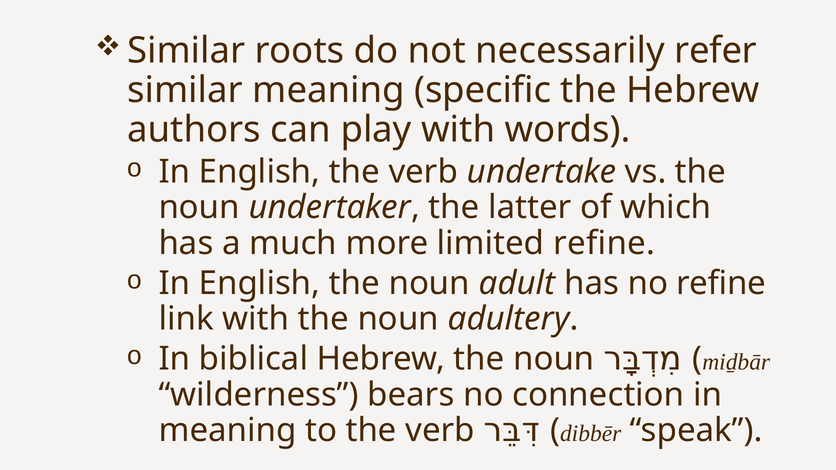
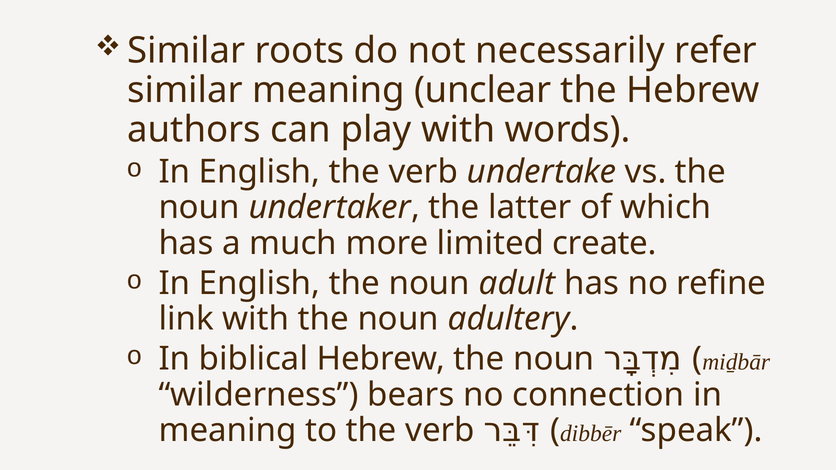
specific: specific -> unclear
limited refine: refine -> create
